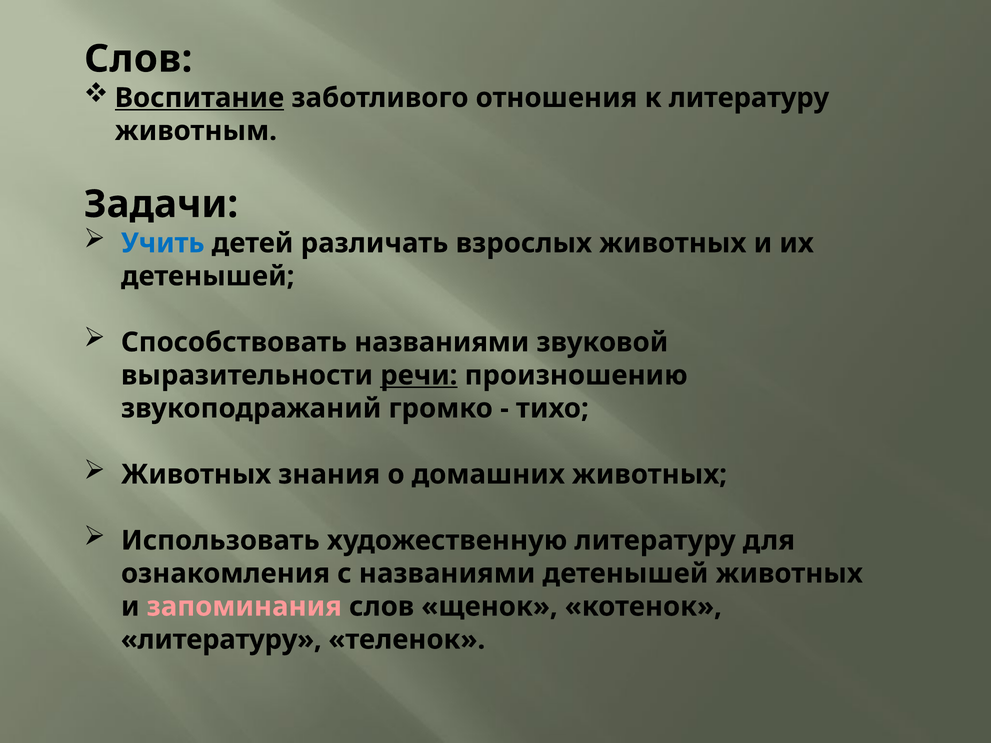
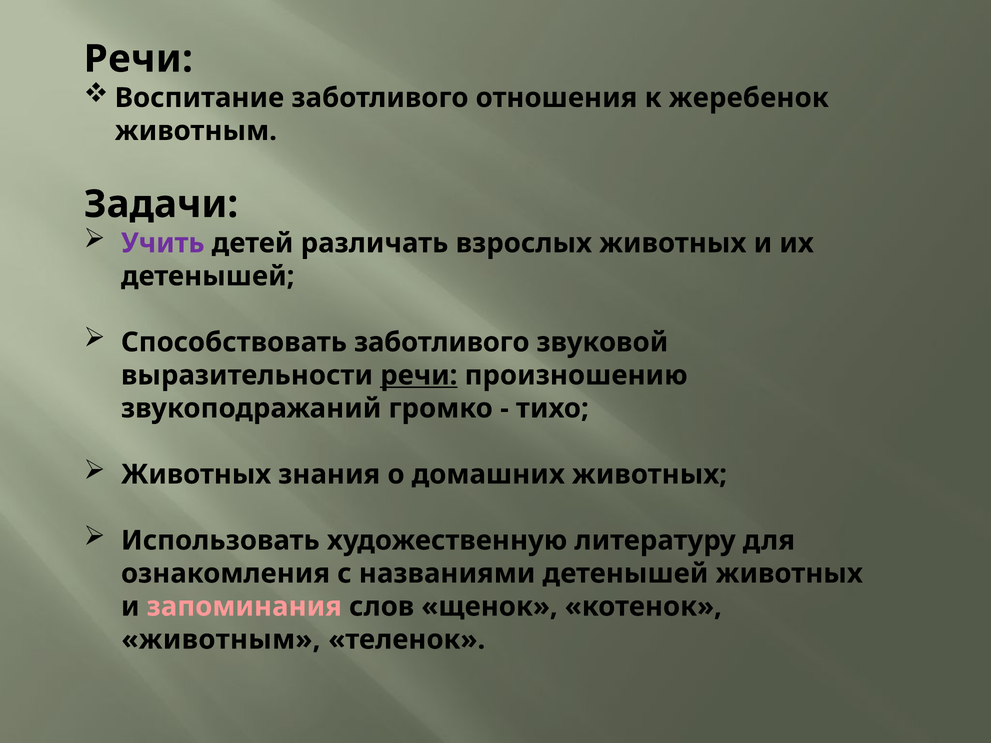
Слов at (138, 59): Слов -> Речи
Воспитание underline: present -> none
к литературу: литературу -> жеребенок
Учить colour: blue -> purple
Способствовать названиями: названиями -> заботливого
литературу at (221, 640): литературу -> животным
